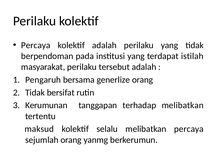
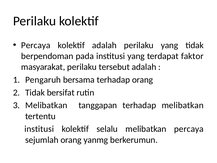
istilah: istilah -> faktor
bersama generlize: generlize -> terhadap
Kerumunan at (46, 105): Kerumunan -> Melibatkan
maksud at (39, 129): maksud -> institusi
